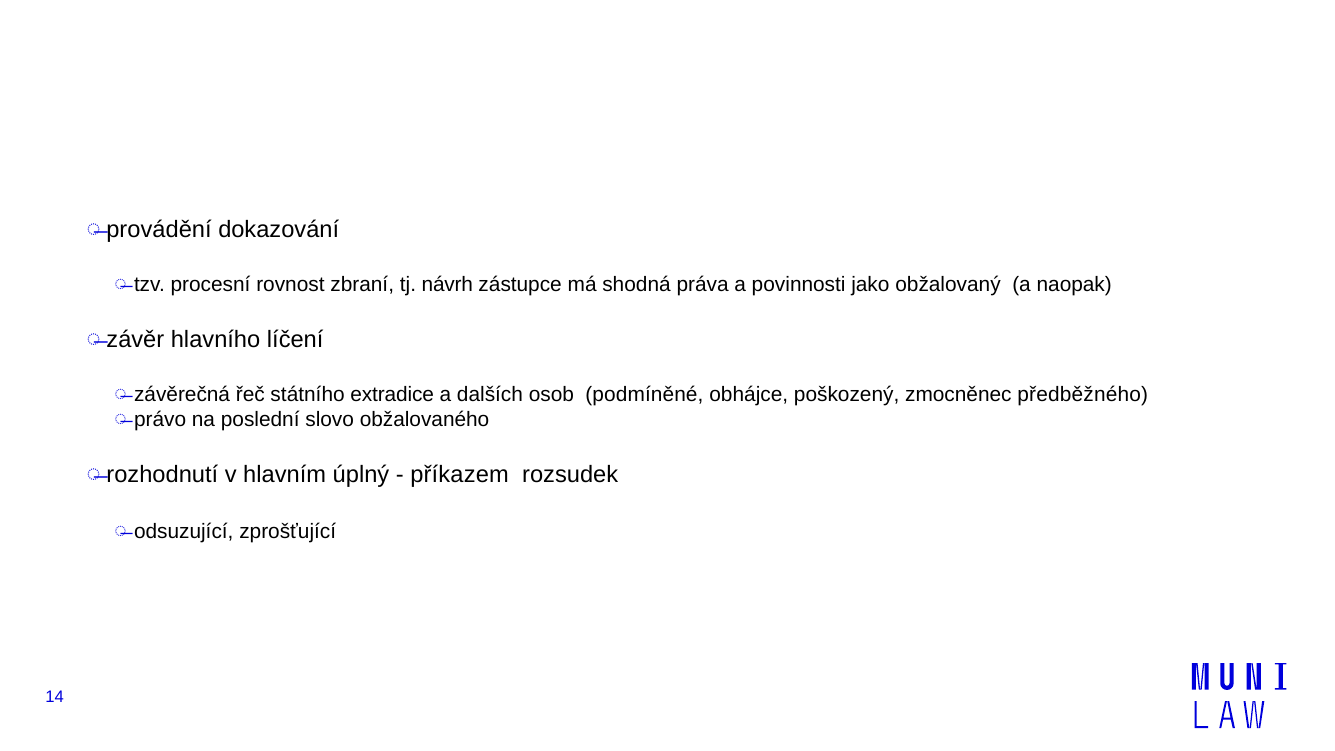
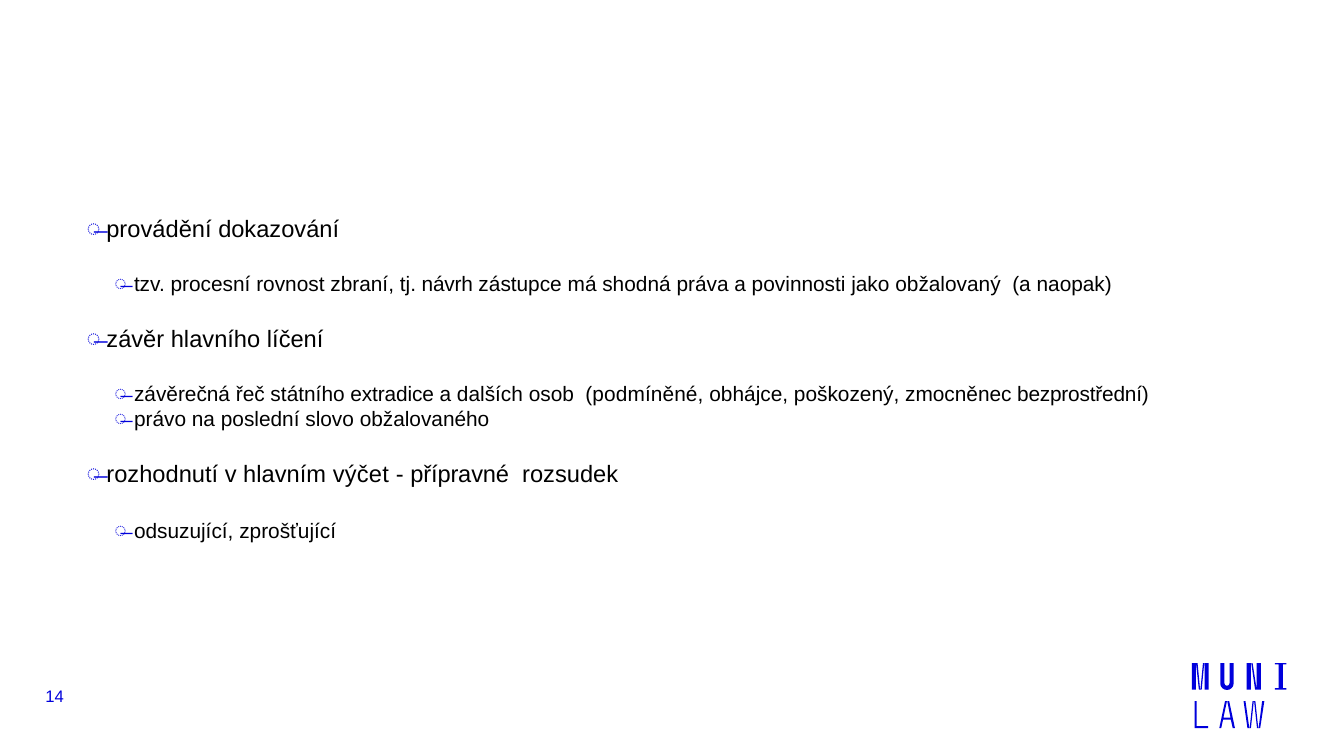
předběžného: předběžného -> bezprostřední
úplný: úplný -> výčet
příkazem: příkazem -> přípravné
